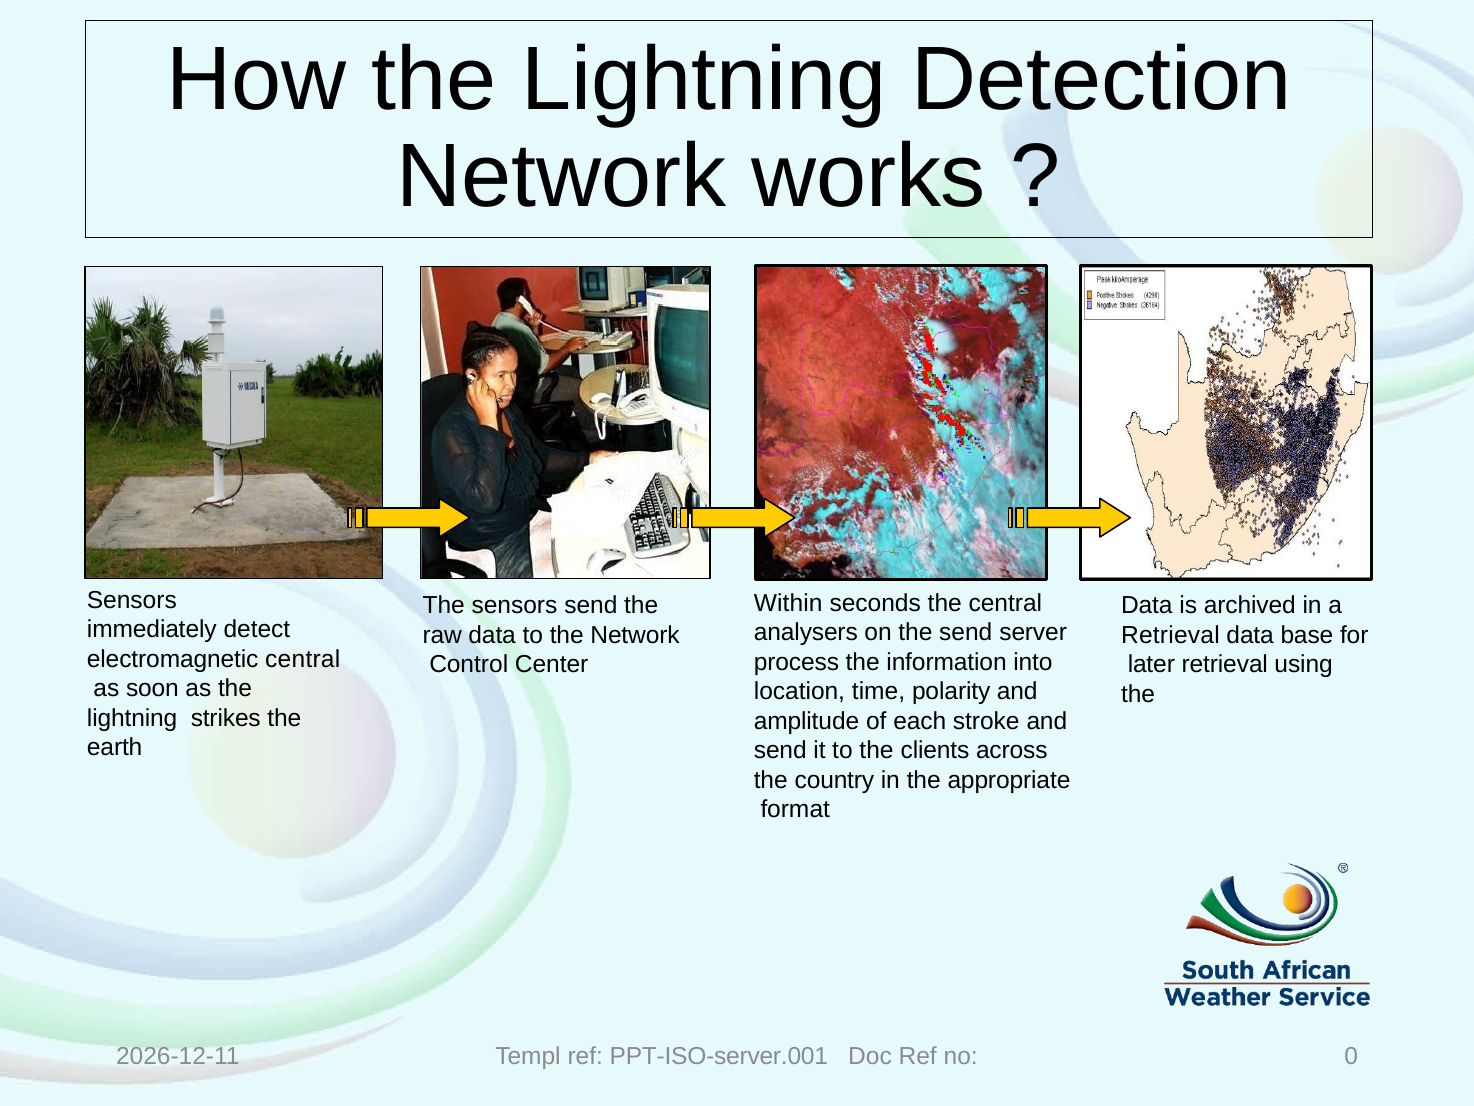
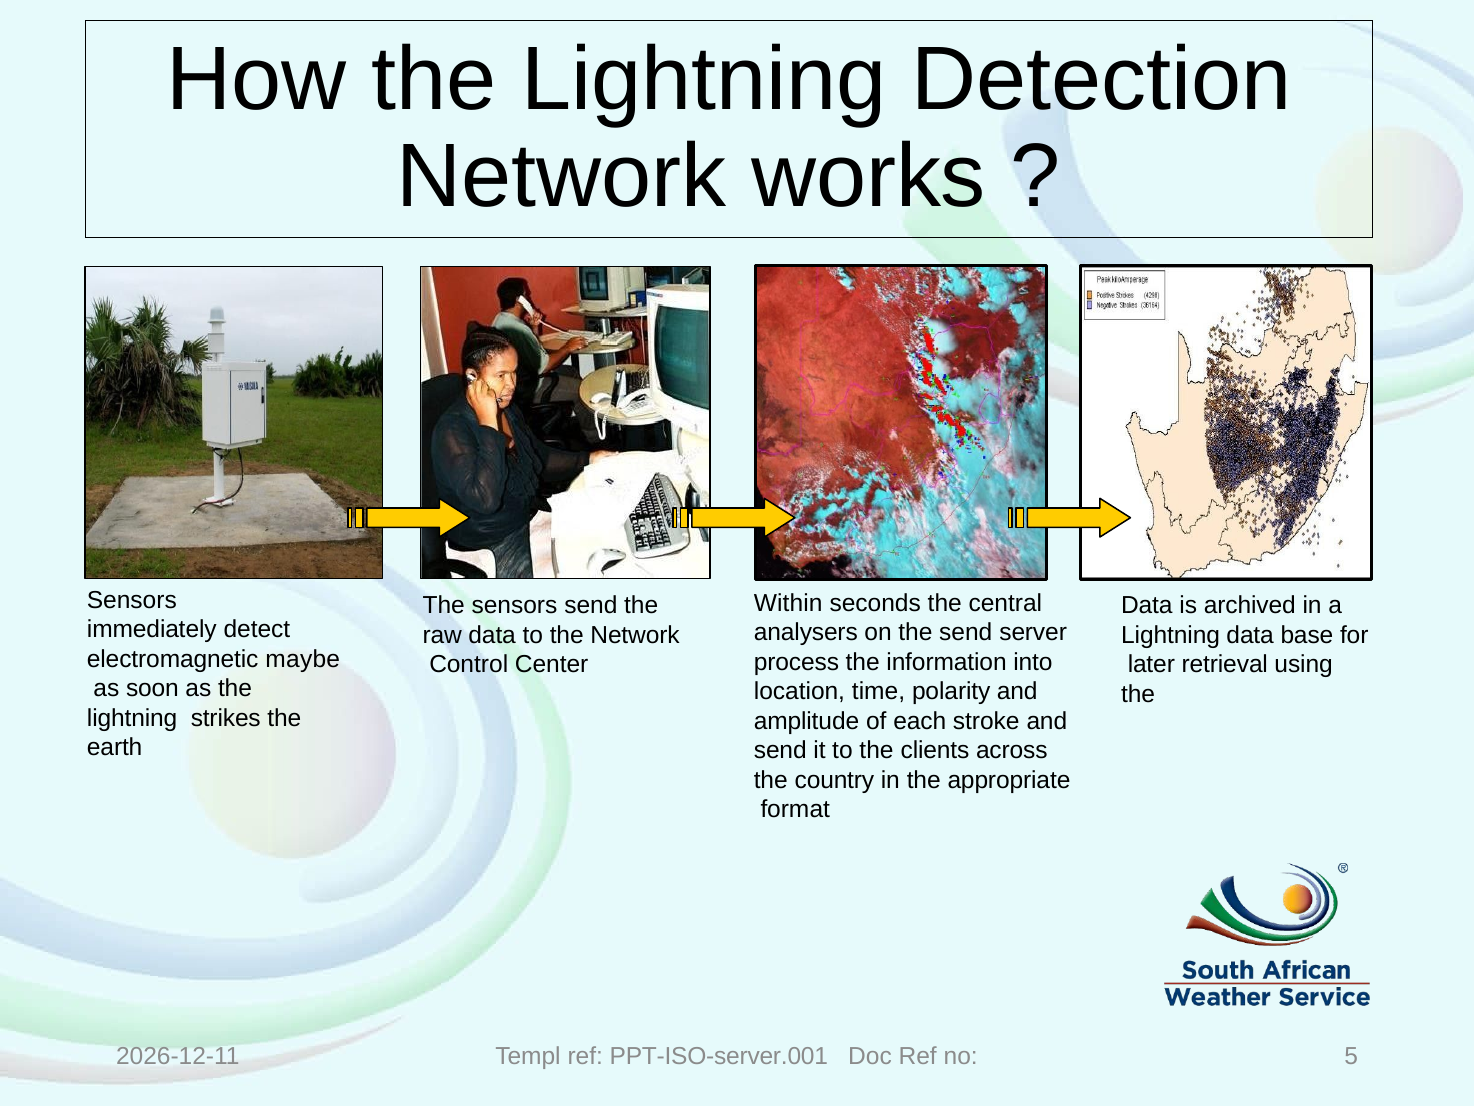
Retrieval at (1170, 635): Retrieval -> Lightning
electromagnetic central: central -> maybe
0: 0 -> 5
